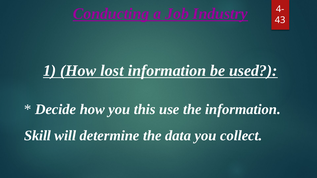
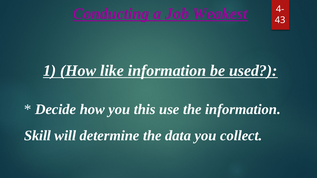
Industry: Industry -> Weakest
lost: lost -> like
